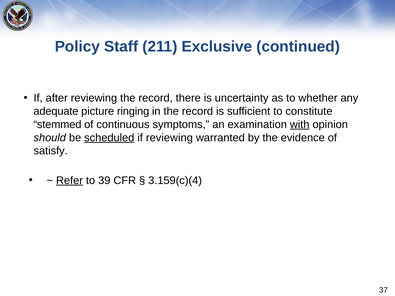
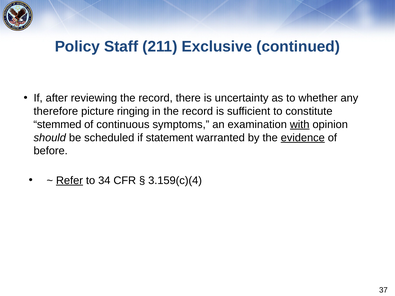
adequate: adequate -> therefore
scheduled underline: present -> none
if reviewing: reviewing -> statement
evidence underline: none -> present
satisfy: satisfy -> before
39: 39 -> 34
